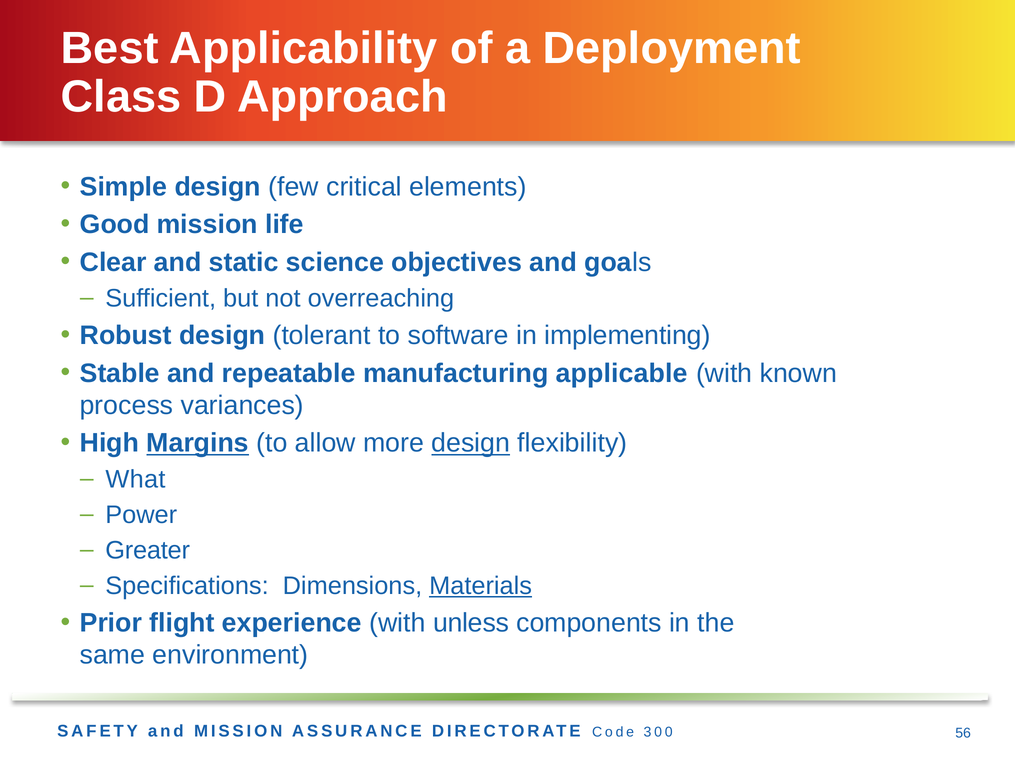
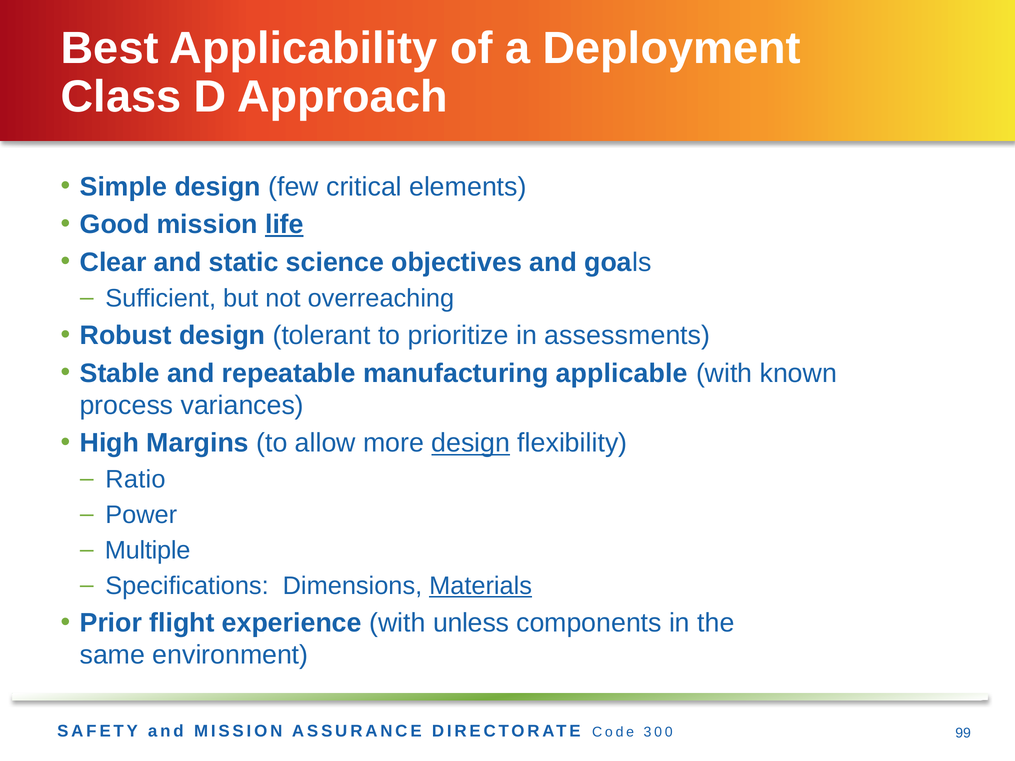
life underline: none -> present
software: software -> prioritize
implementing: implementing -> assessments
Margins underline: present -> none
What: What -> Ratio
Greater: Greater -> Multiple
56: 56 -> 99
